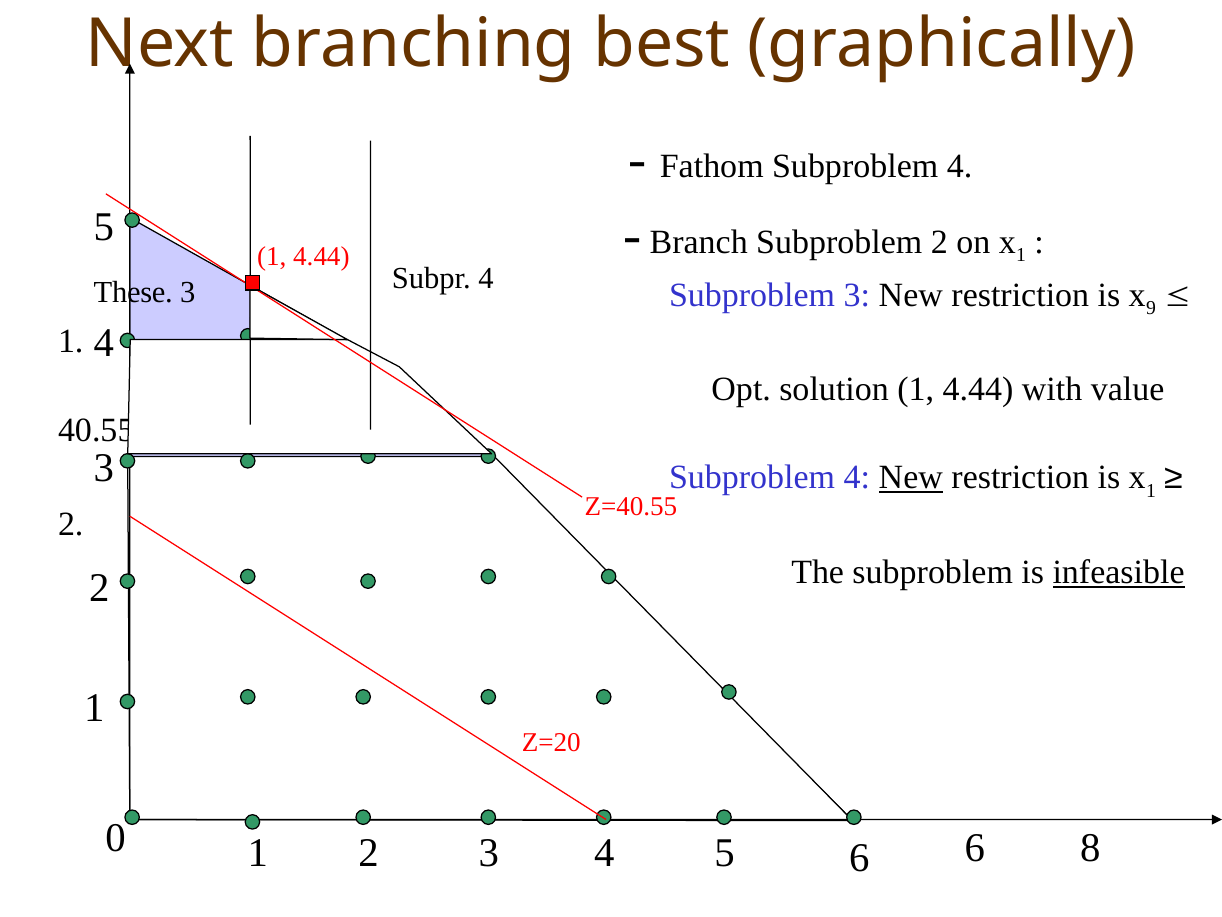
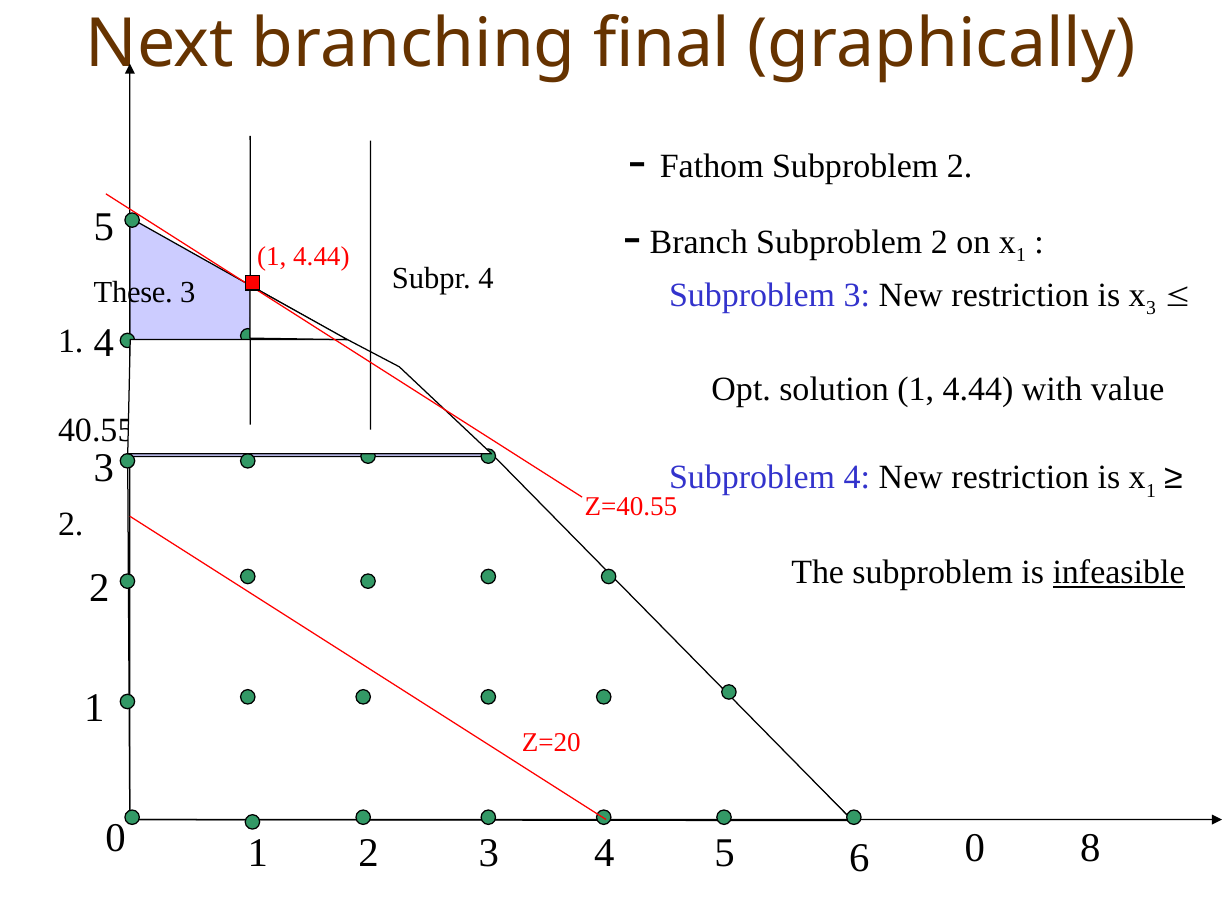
best: best -> final
Fathom Subproblem 4: 4 -> 2
9 at (1151, 308): 9 -> 3
New at (911, 477) underline: present -> none
6 6: 6 -> 0
